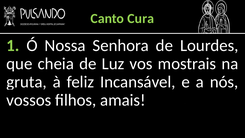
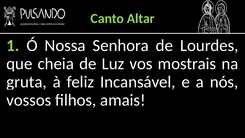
Cura: Cura -> Altar
